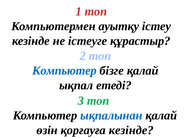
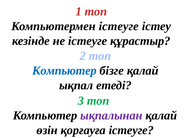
Компьютермен ауытқу: ауытқу -> істеуге
ықпалынан colour: blue -> purple
қорғауға кезінде: кезінде -> істеуге
